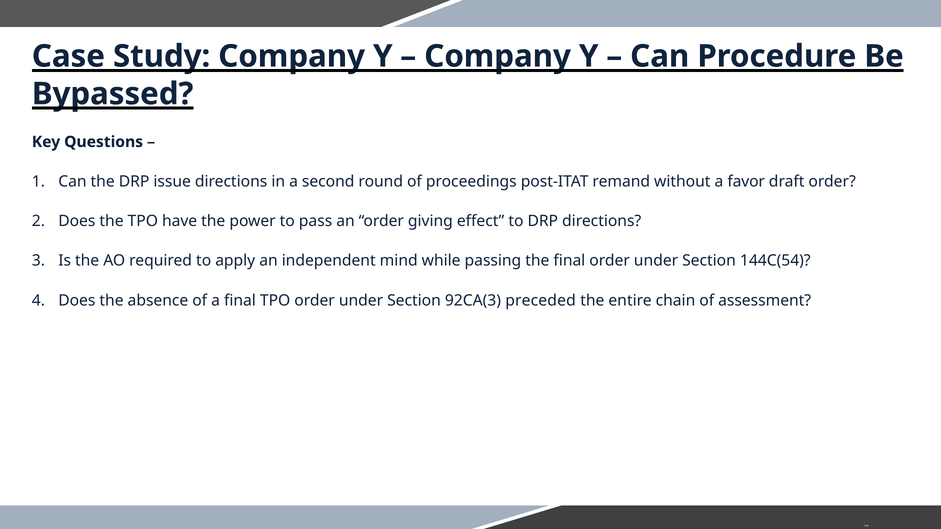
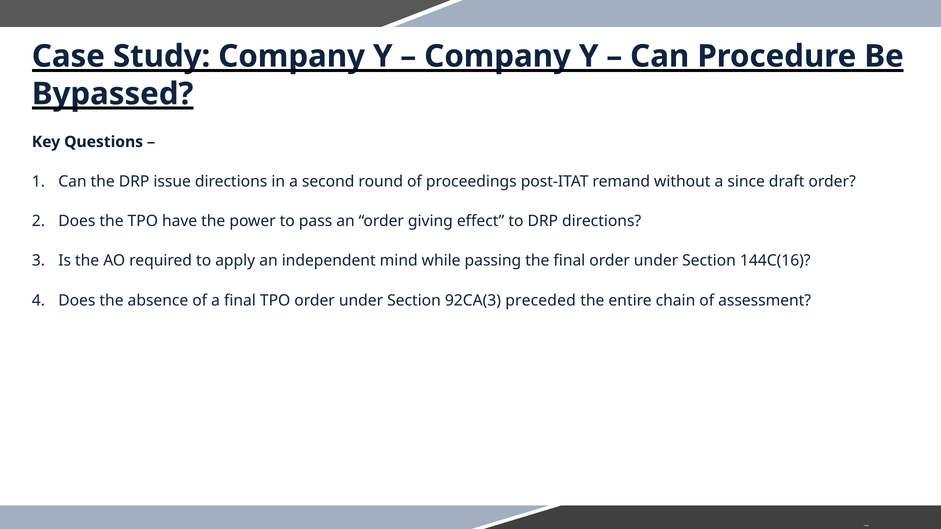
favor: favor -> since
144C(54: 144C(54 -> 144C(16
